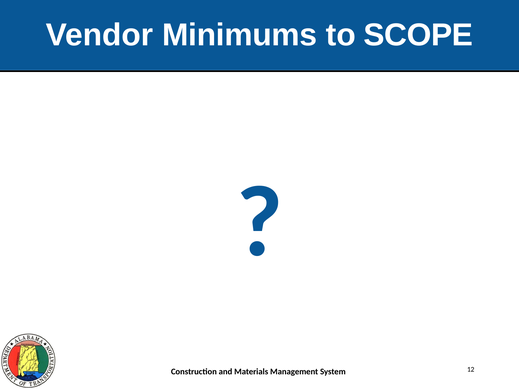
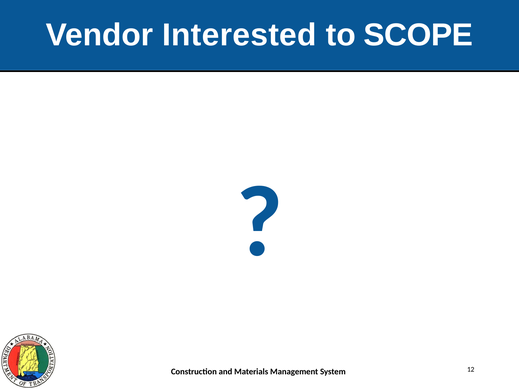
Minimums: Minimums -> Interested
